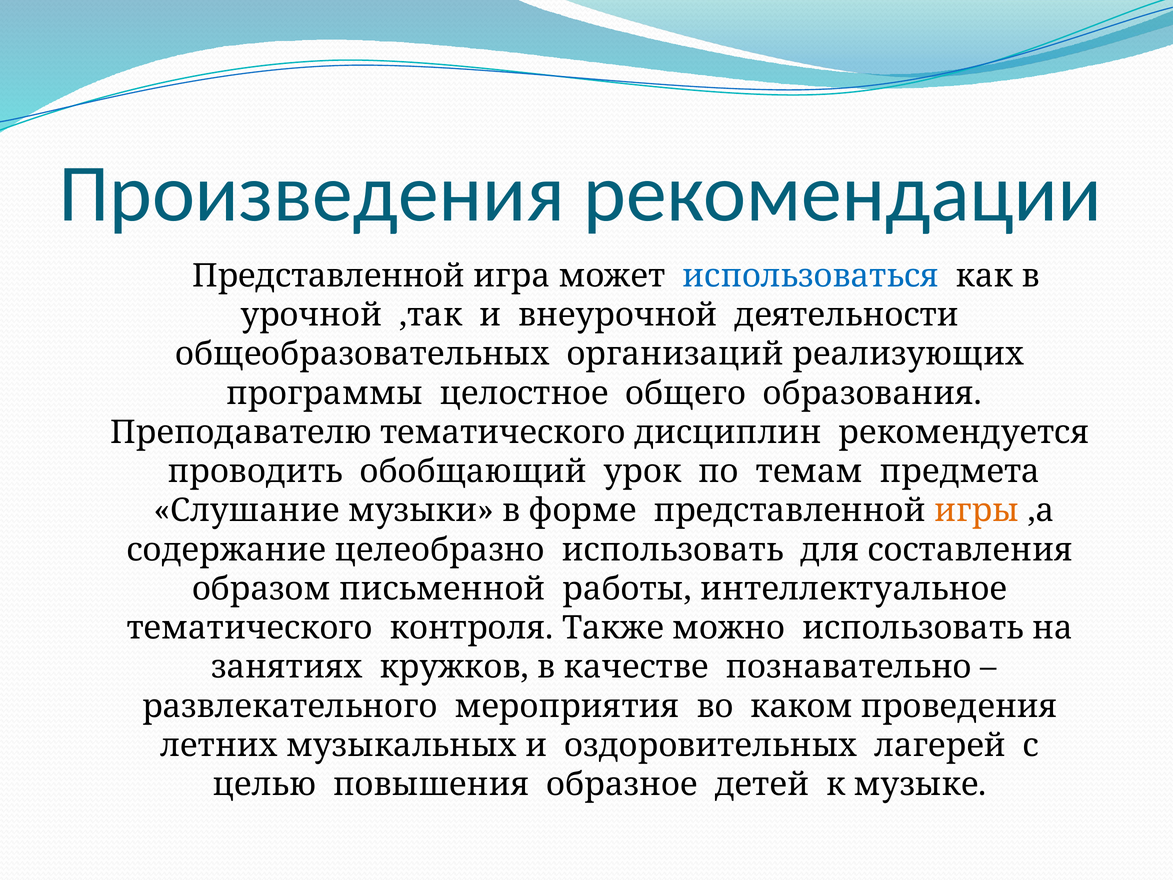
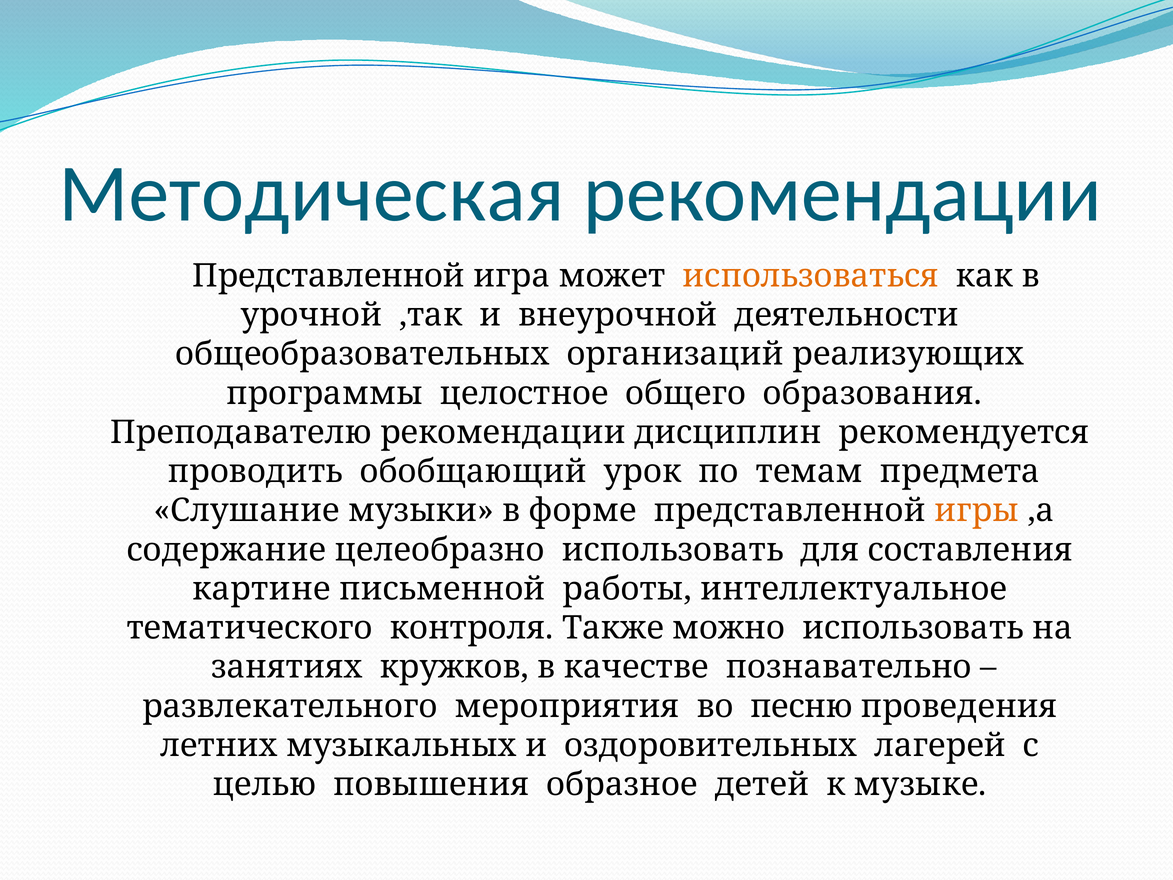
Произведения: Произведения -> Методическая
использоваться colour: blue -> orange
Преподавателю тематического: тематического -> рекомендации
образом: образом -> картине
каком: каком -> песню
